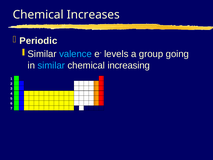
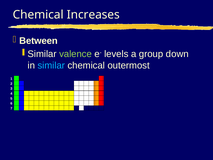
Periodic: Periodic -> Between
valence colour: light blue -> light green
going: going -> down
increasing: increasing -> outermost
